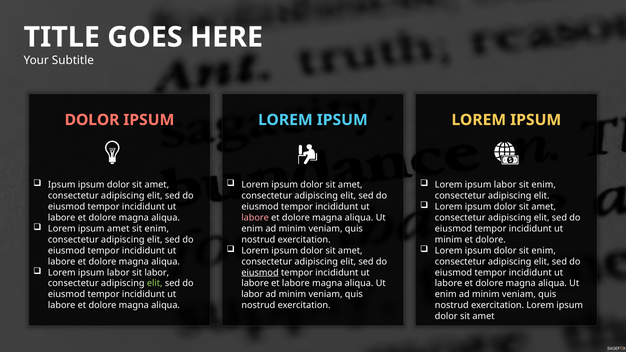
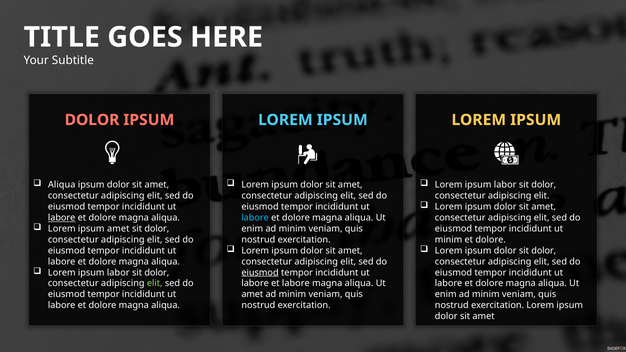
Ipsum at (62, 185): Ipsum -> Aliqua
enim at (544, 185): enim -> dolor
labore at (62, 218) underline: none -> present
labore at (255, 218) colour: pink -> light blue
enim at (157, 229): enim -> dolor
dolor sit enim: enim -> dolor
labor at (157, 273): labor -> dolor
labor at (252, 295): labor -> amet
